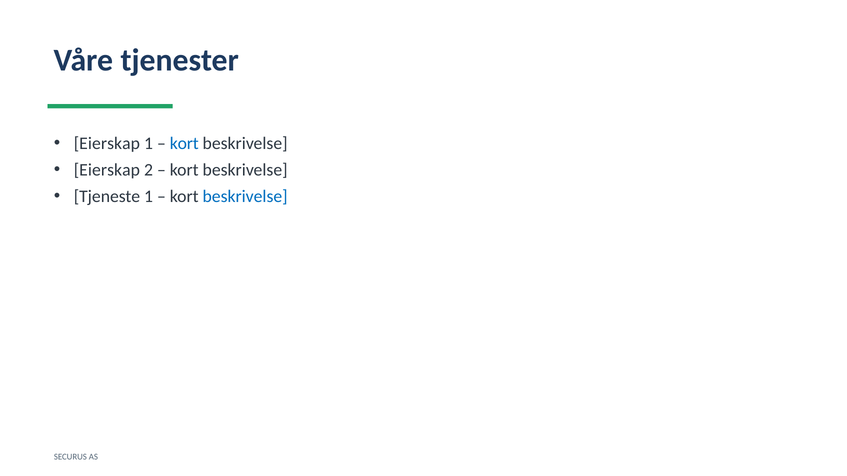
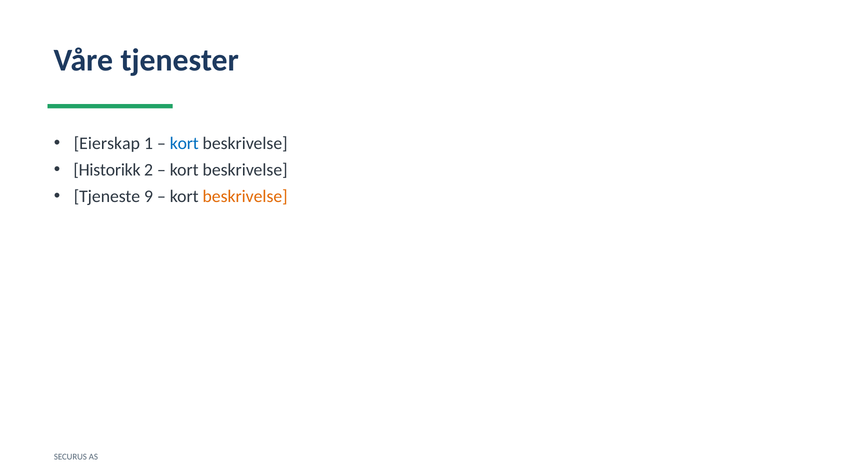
Eierskap at (107, 170): Eierskap -> Historikk
Tjeneste 1: 1 -> 9
beskrivelse at (245, 196) colour: blue -> orange
